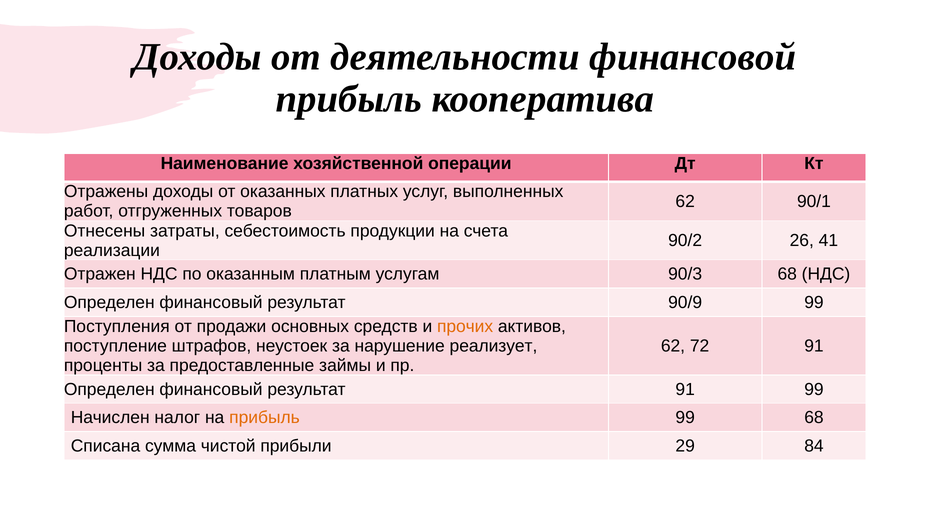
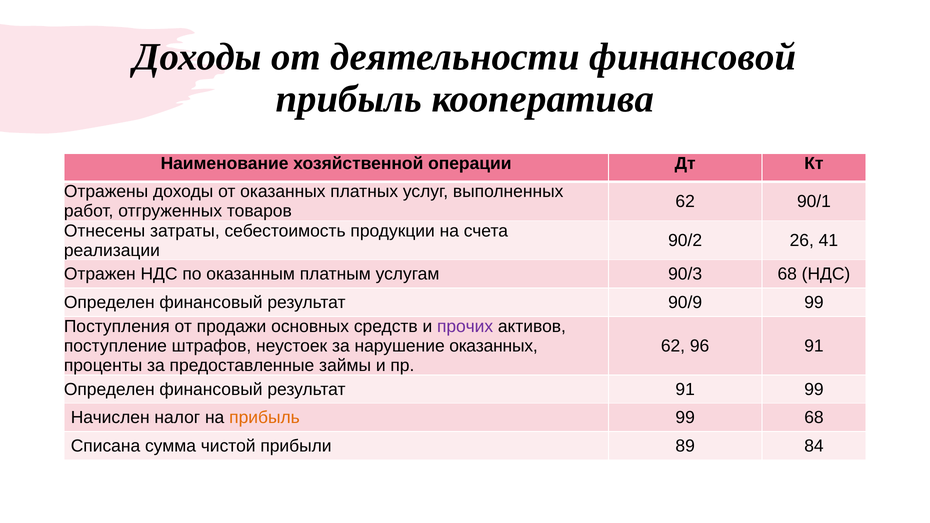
прочих colour: orange -> purple
нарушение реализует: реализует -> оказанных
72: 72 -> 96
29: 29 -> 89
